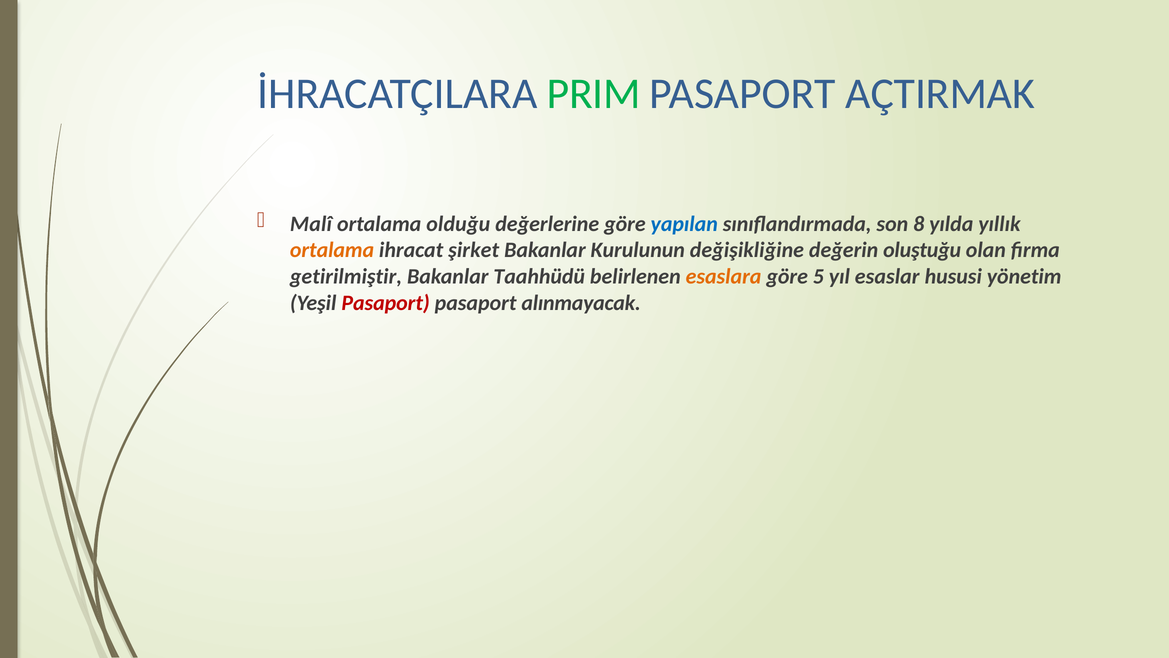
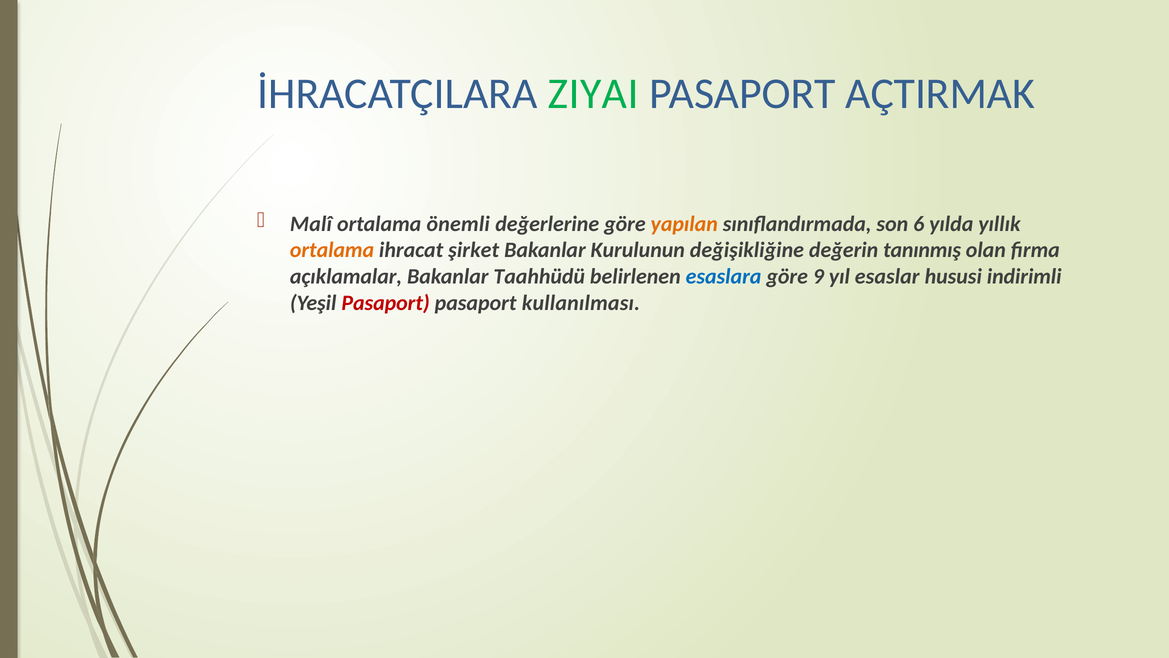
PRIM: PRIM -> ZIYAI
olduğu: olduğu -> önemli
yapılan colour: blue -> orange
8: 8 -> 6
oluştuğu: oluştuğu -> tanınmış
getirilmiştir: getirilmiştir -> açıklamalar
esaslara colour: orange -> blue
5: 5 -> 9
yönetim: yönetim -> indirimli
alınmayacak: alınmayacak -> kullanılması
